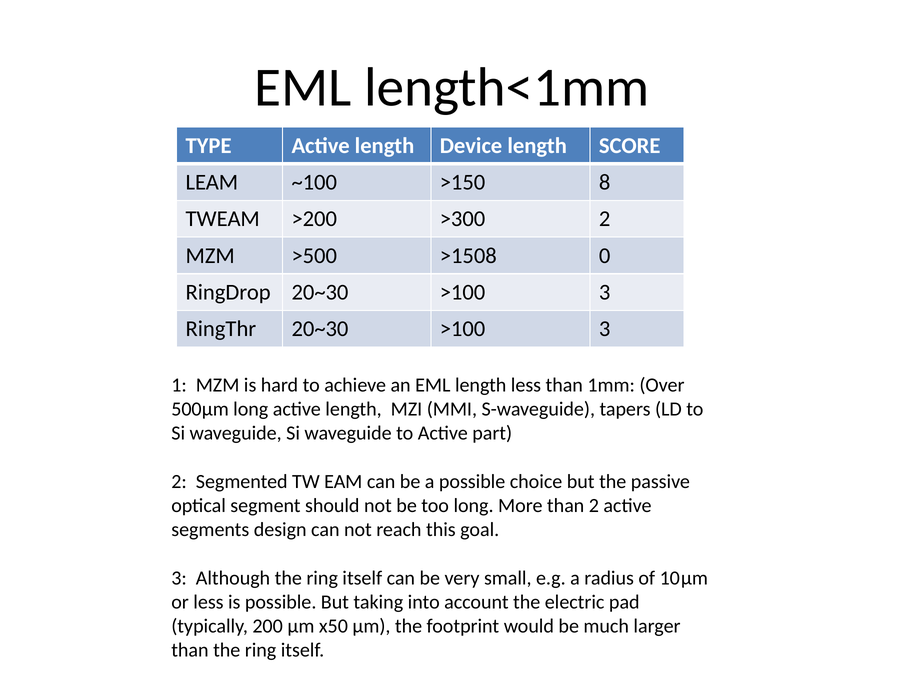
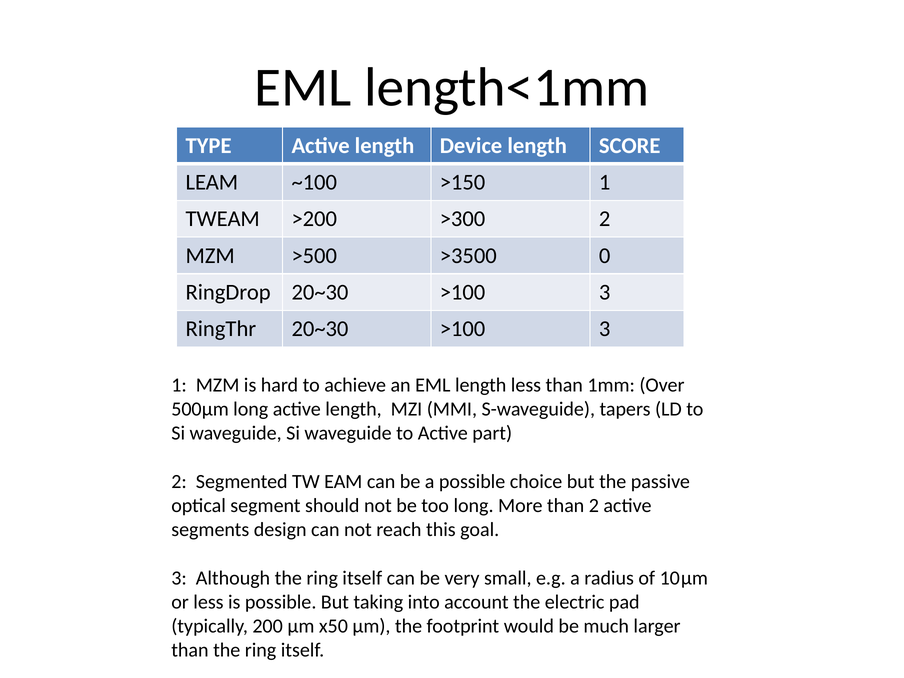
>150 8: 8 -> 1
>1508: >1508 -> >3500
